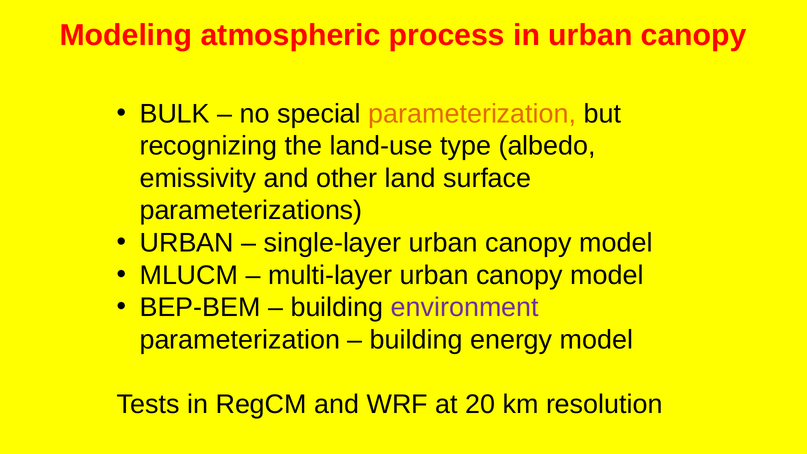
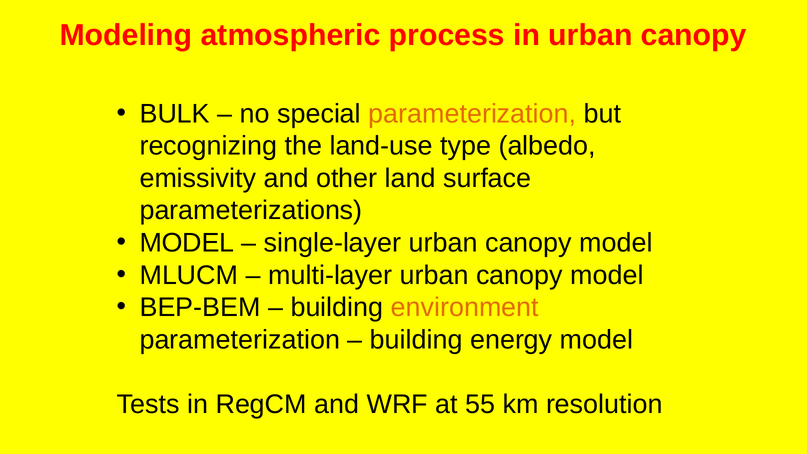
URBAN at (187, 243): URBAN -> MODEL
environment colour: purple -> orange
20: 20 -> 55
